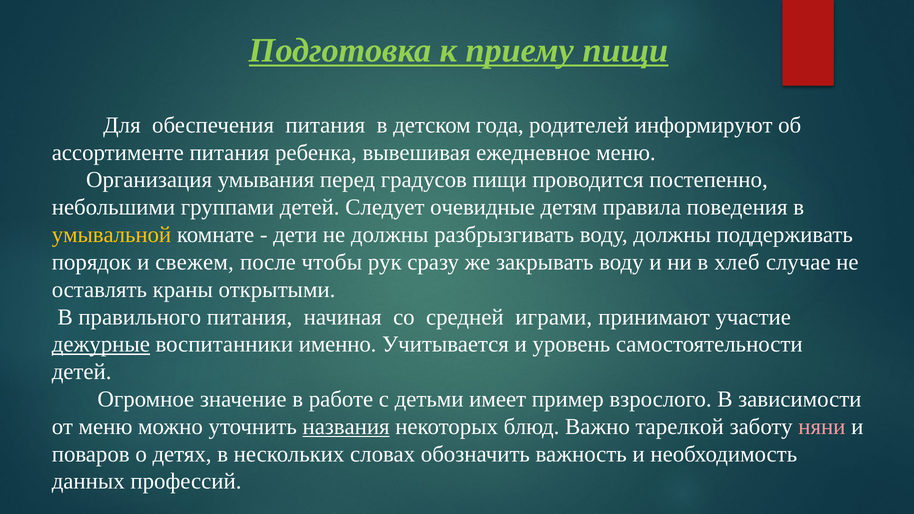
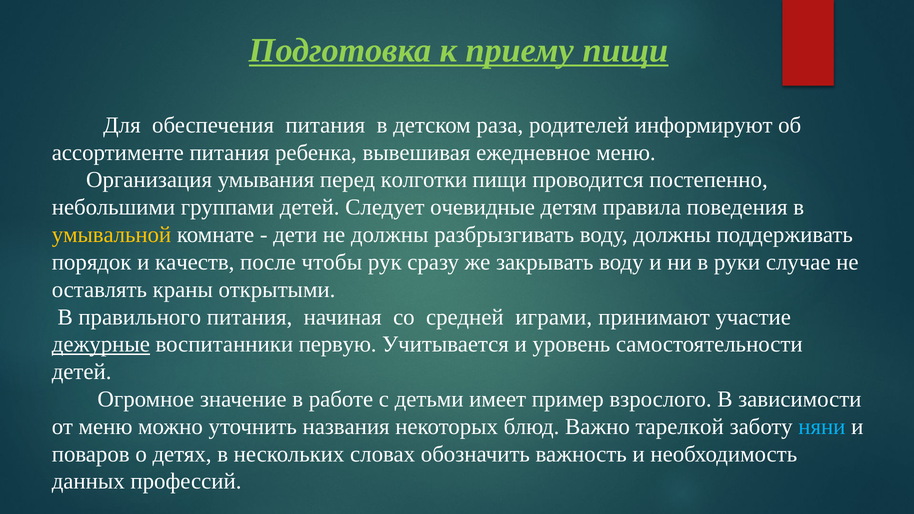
года: года -> раза
градусов: градусов -> колготки
свежем: свежем -> качеств
хлеб: хлеб -> руки
именно: именно -> первую
названия underline: present -> none
няни colour: pink -> light blue
